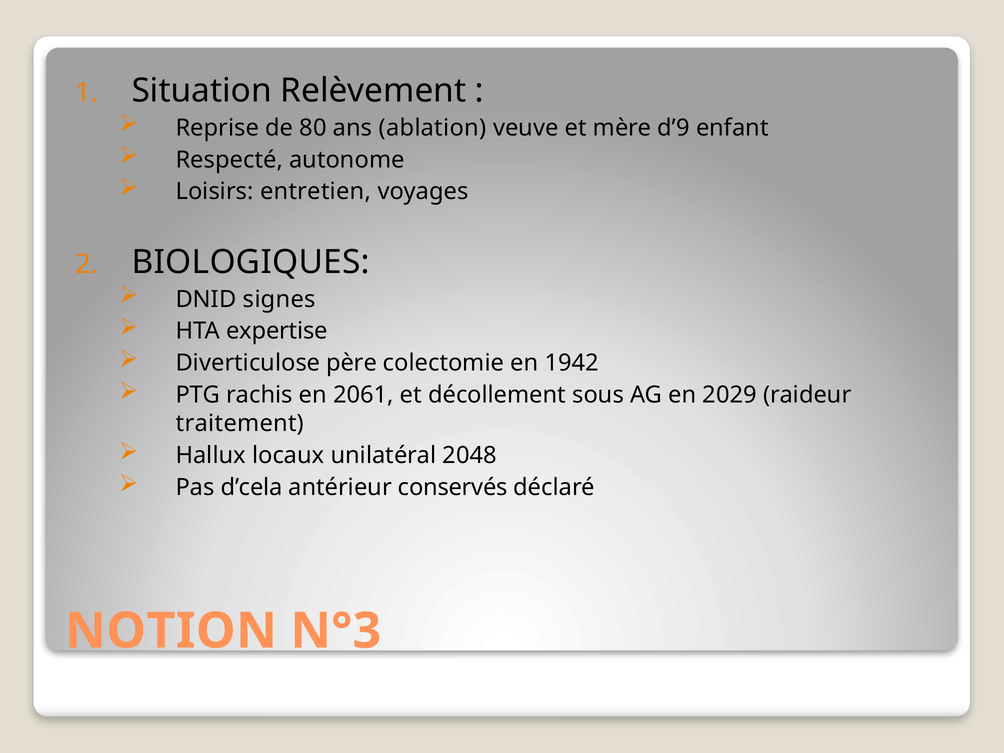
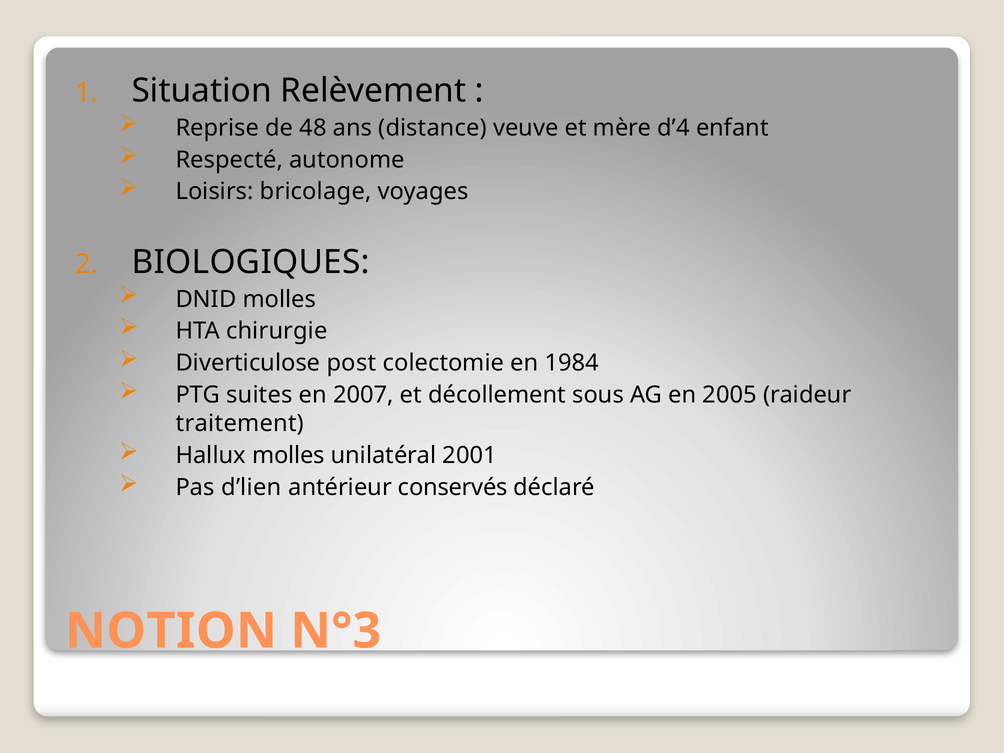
80: 80 -> 48
ablation: ablation -> distance
d’9: d’9 -> d’4
entretien: entretien -> bricolage
DNID signes: signes -> molles
expertise: expertise -> chirurgie
père: père -> post
1942: 1942 -> 1984
rachis: rachis -> suites
2061: 2061 -> 2007
2029: 2029 -> 2005
Hallux locaux: locaux -> molles
2048: 2048 -> 2001
d’cela: d’cela -> d’lien
